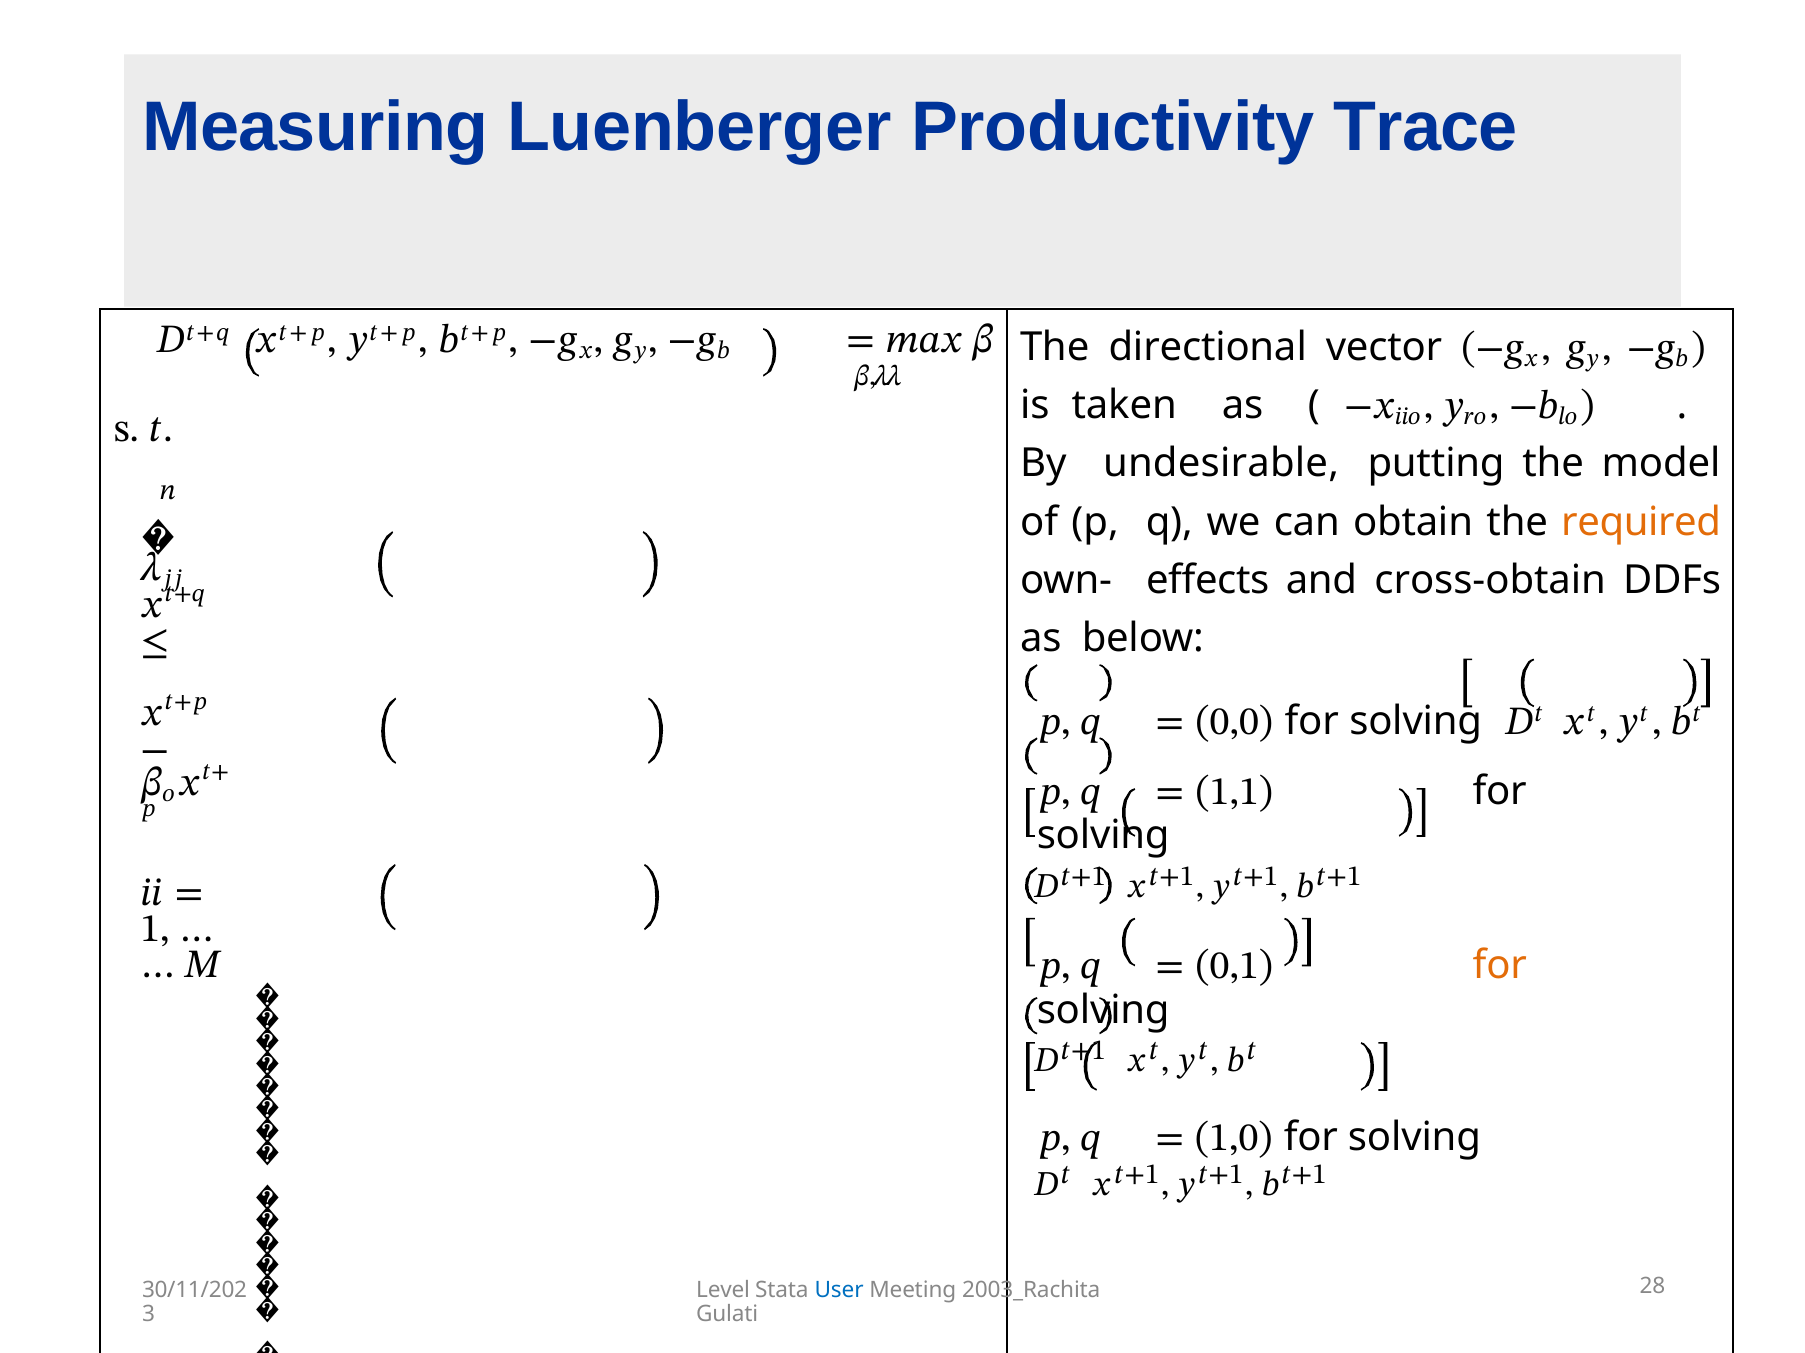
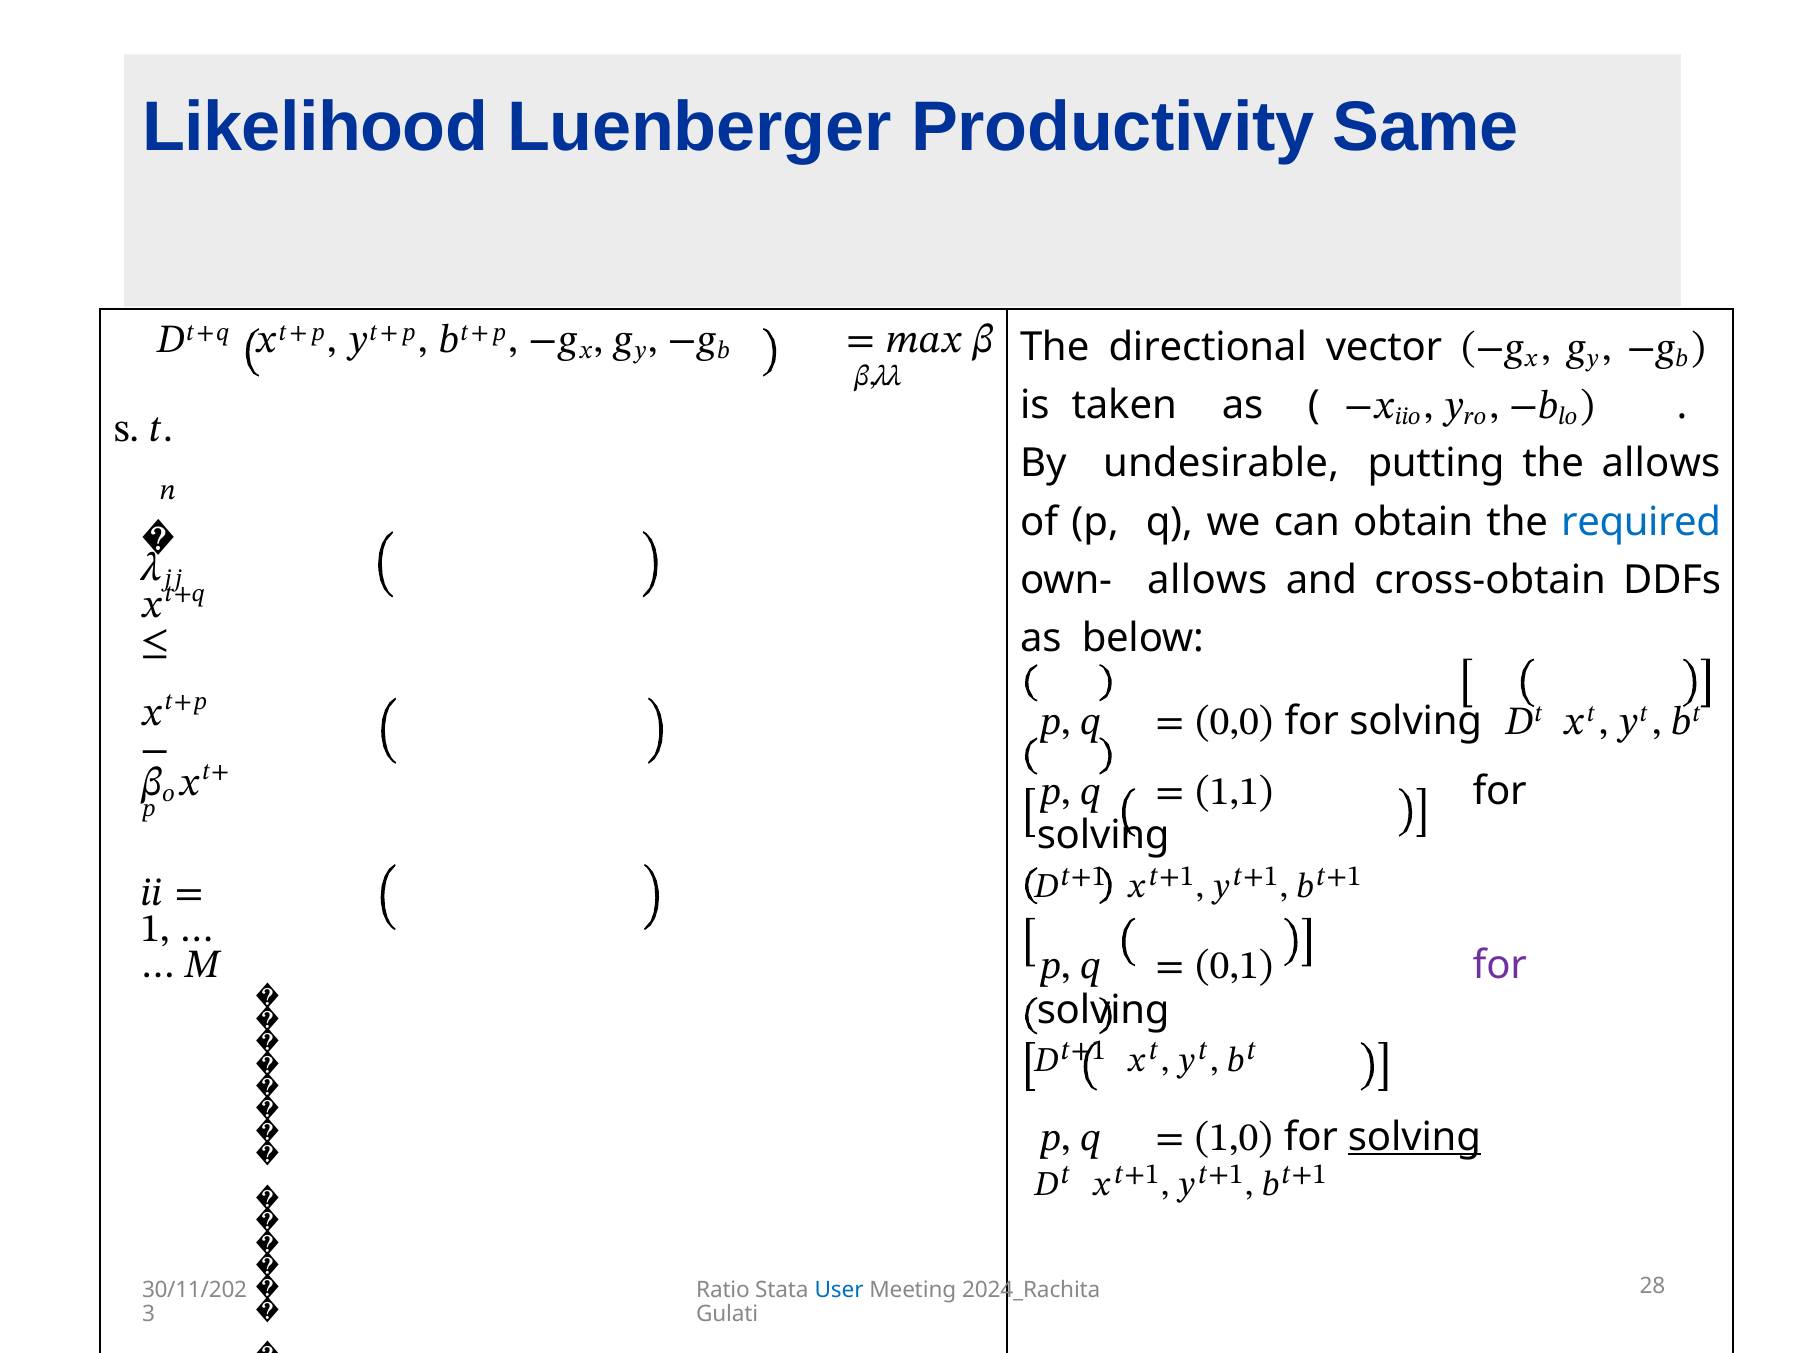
Measuring: Measuring -> Likelihood
Trace: Trace -> Same
model at (1661, 464): model -> allows
required colour: orange -> blue
own- effects: effects -> allows
for at (1500, 966) colour: orange -> purple
solving at (1414, 1138) underline: none -> present
Level: Level -> Ratio
2003_Rachita: 2003_Rachita -> 2024_Rachita
